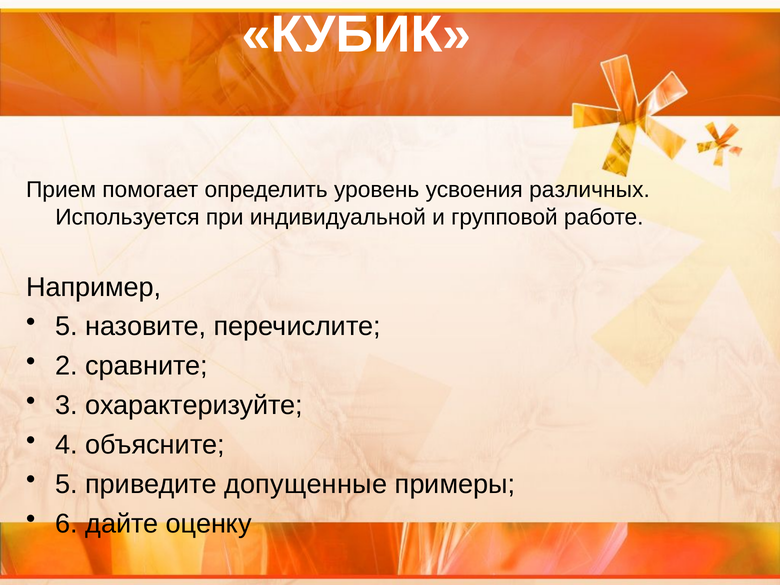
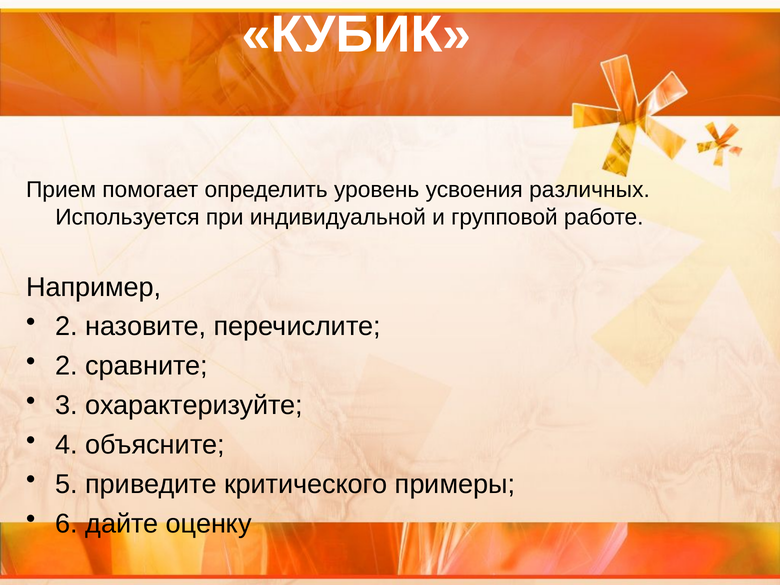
5 at (67, 327): 5 -> 2
допущенные: допущенные -> критического
